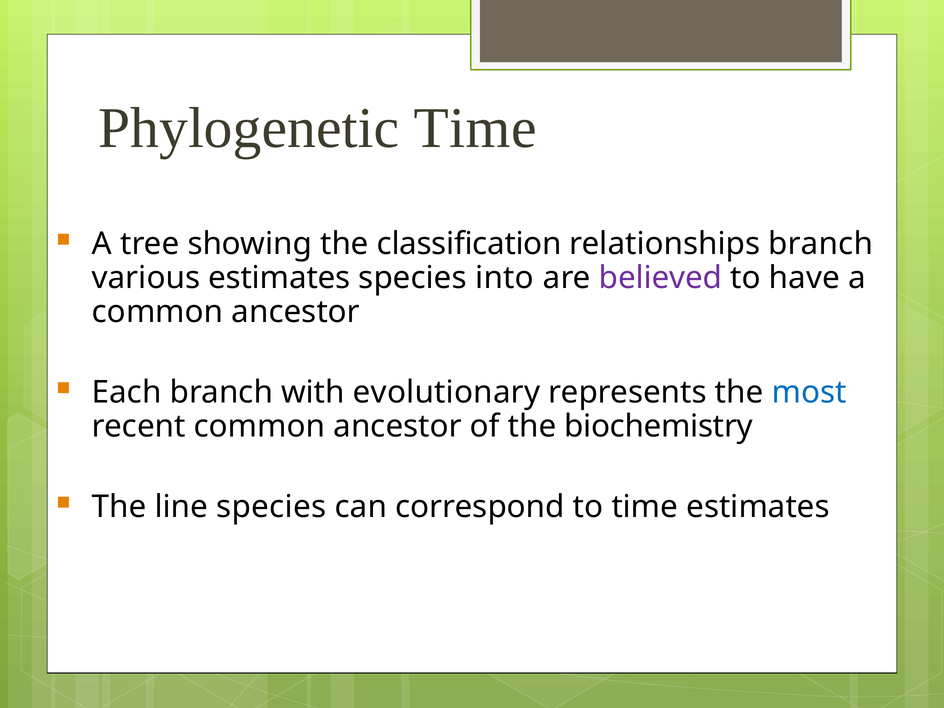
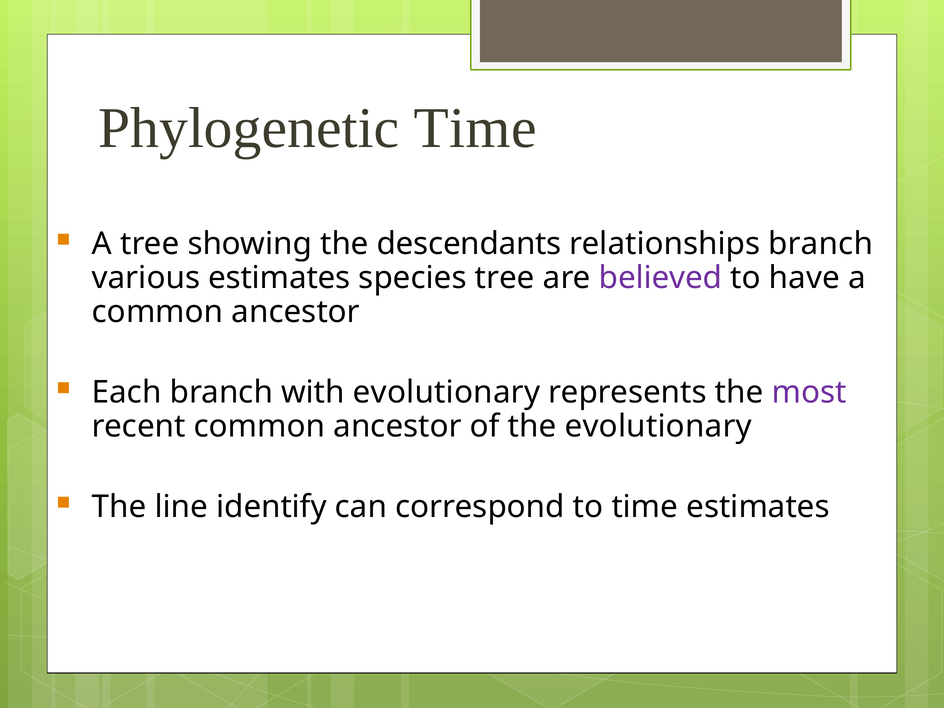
classification: classification -> descendants
species into: into -> tree
most colour: blue -> purple
the biochemistry: biochemistry -> evolutionary
line species: species -> identify
